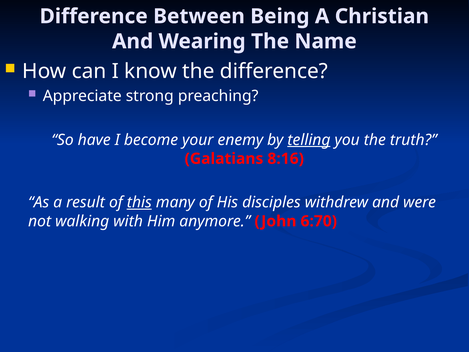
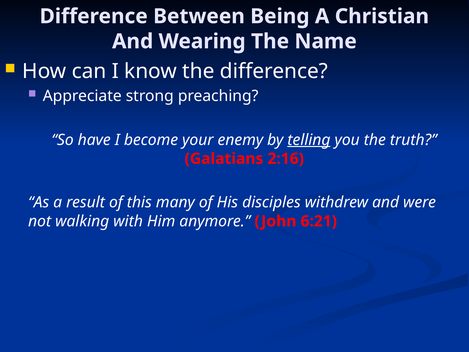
8:16: 8:16 -> 2:16
this underline: present -> none
6:70: 6:70 -> 6:21
